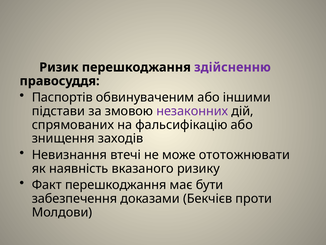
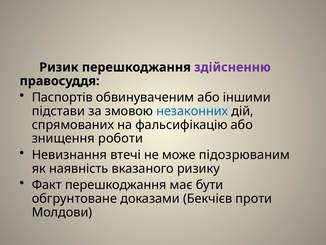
незаконних colour: purple -> blue
заходів: заходів -> роботи
ототожнювати: ототожнювати -> підозрюваним
забезпечення: забезпечення -> обгрунтоване
